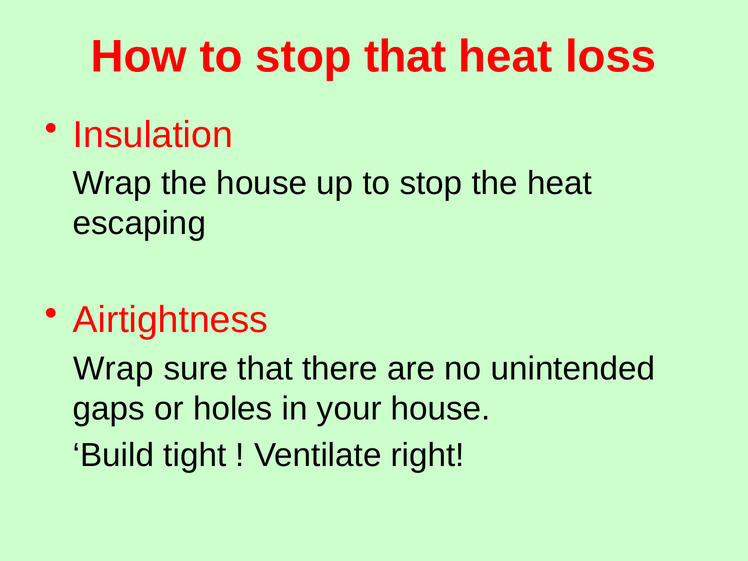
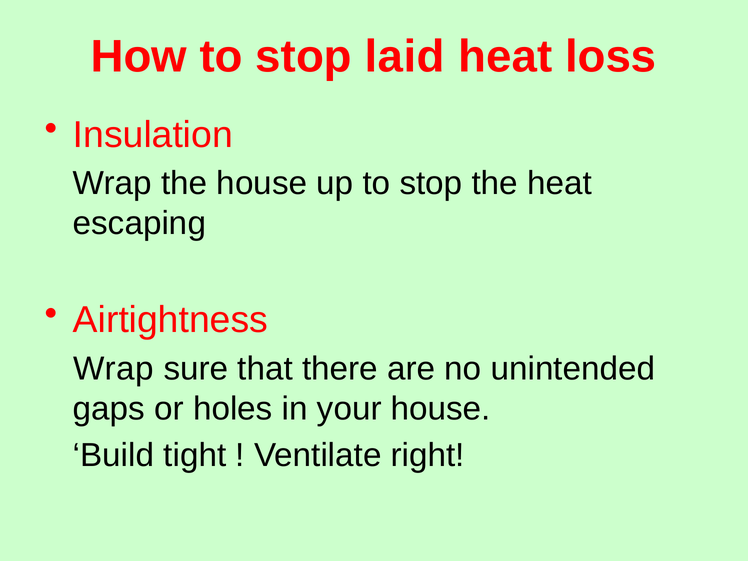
stop that: that -> laid
